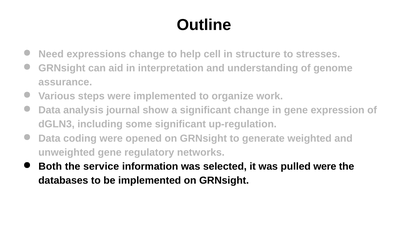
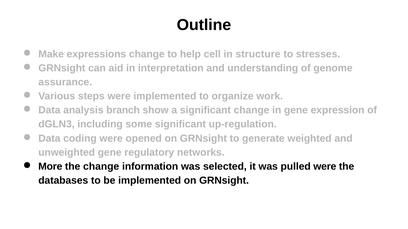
Need: Need -> Make
journal: journal -> branch
Both: Both -> More
the service: service -> change
